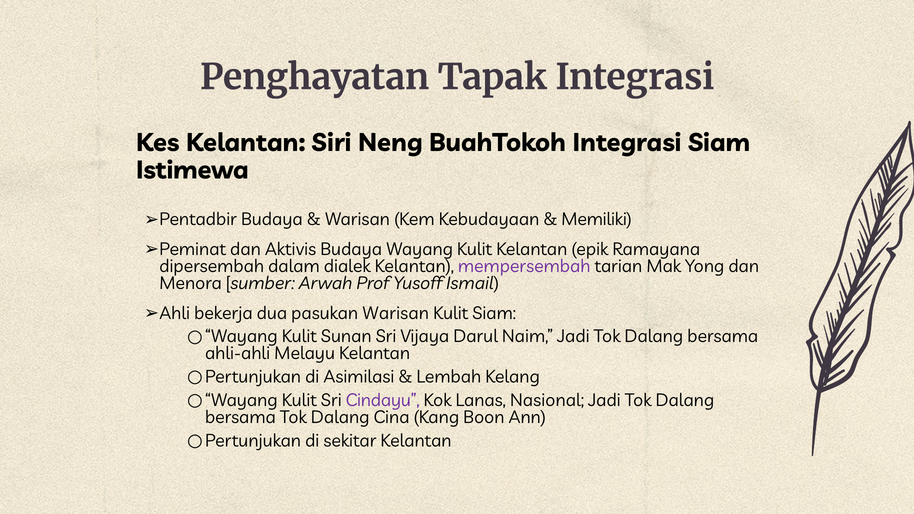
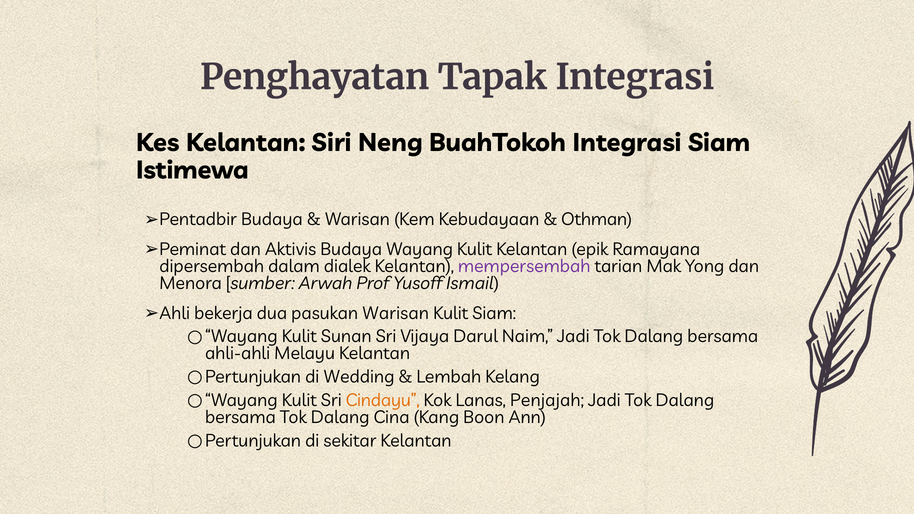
Memiliki: Memiliki -> Othman
Asimilasi: Asimilasi -> Wedding
Cindayu colour: purple -> orange
Nasional: Nasional -> Penjajah
